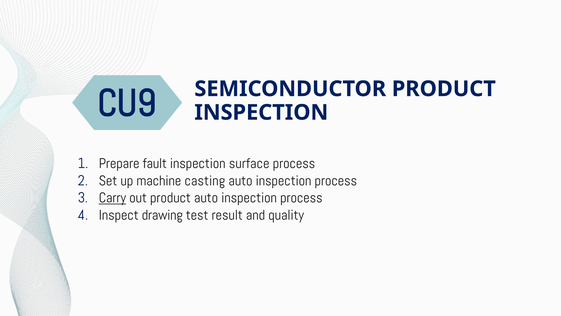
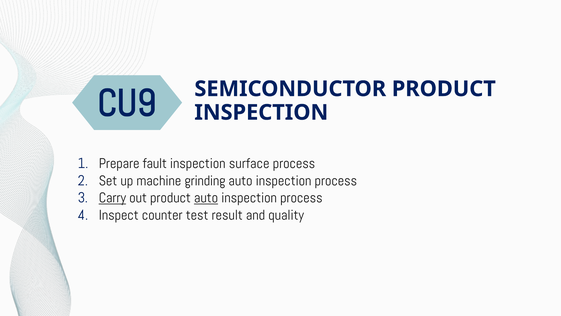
casting: casting -> grinding
auto at (206, 198) underline: none -> present
drawing: drawing -> counter
